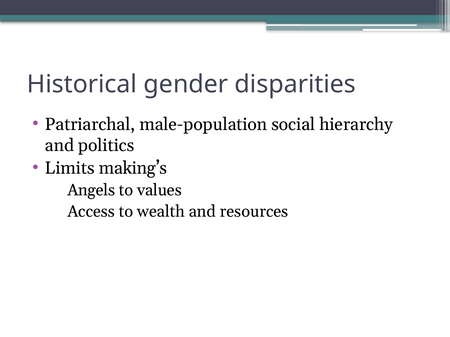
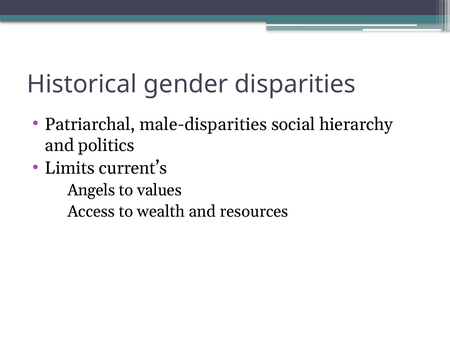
male-population: male-population -> male-disparities
making’s: making’s -> current’s
